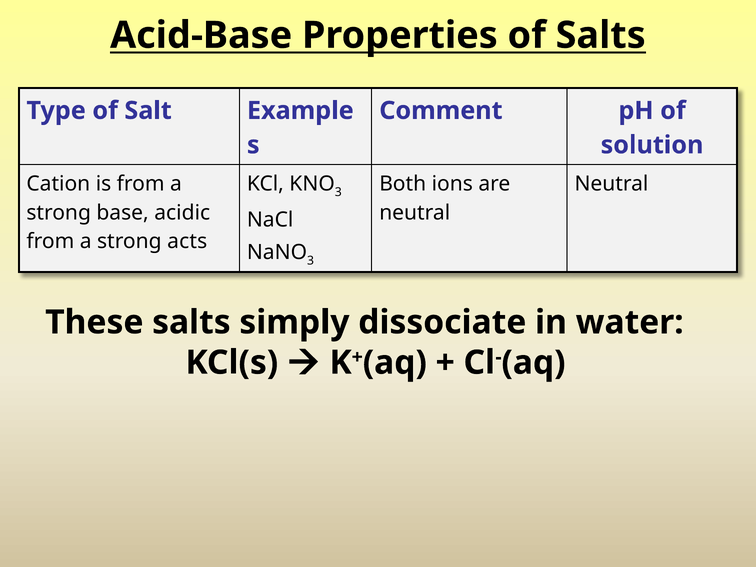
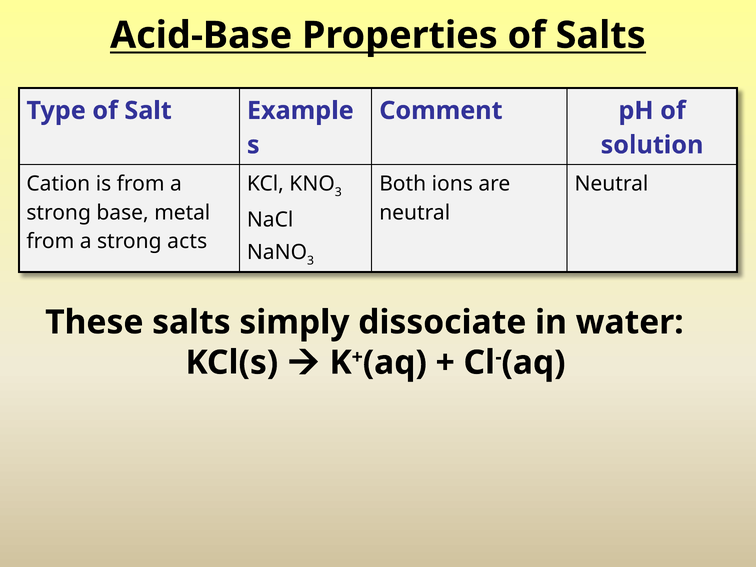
acidic: acidic -> metal
